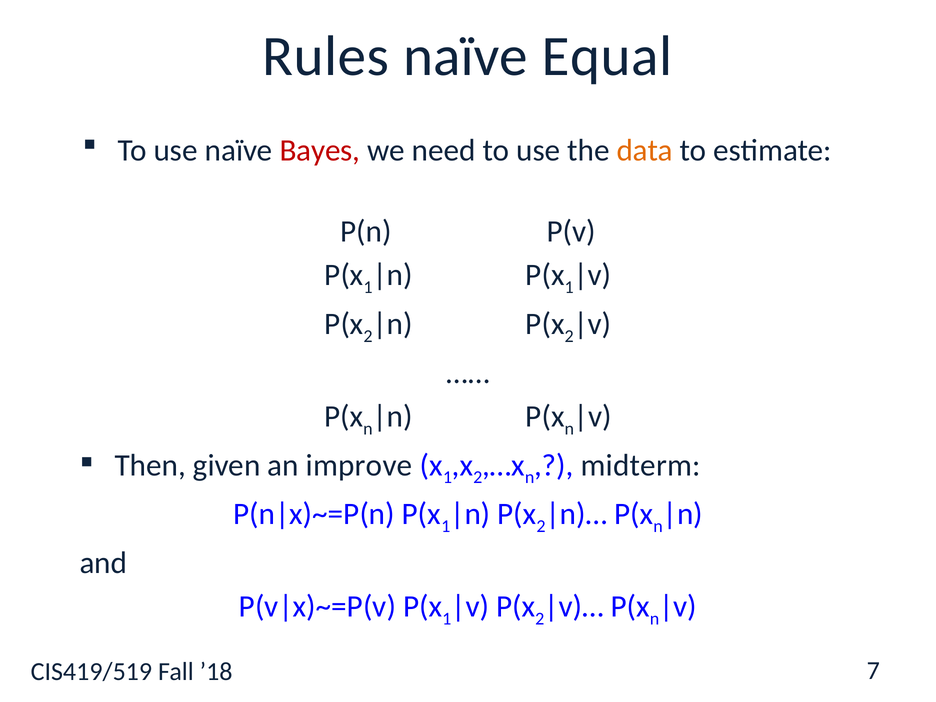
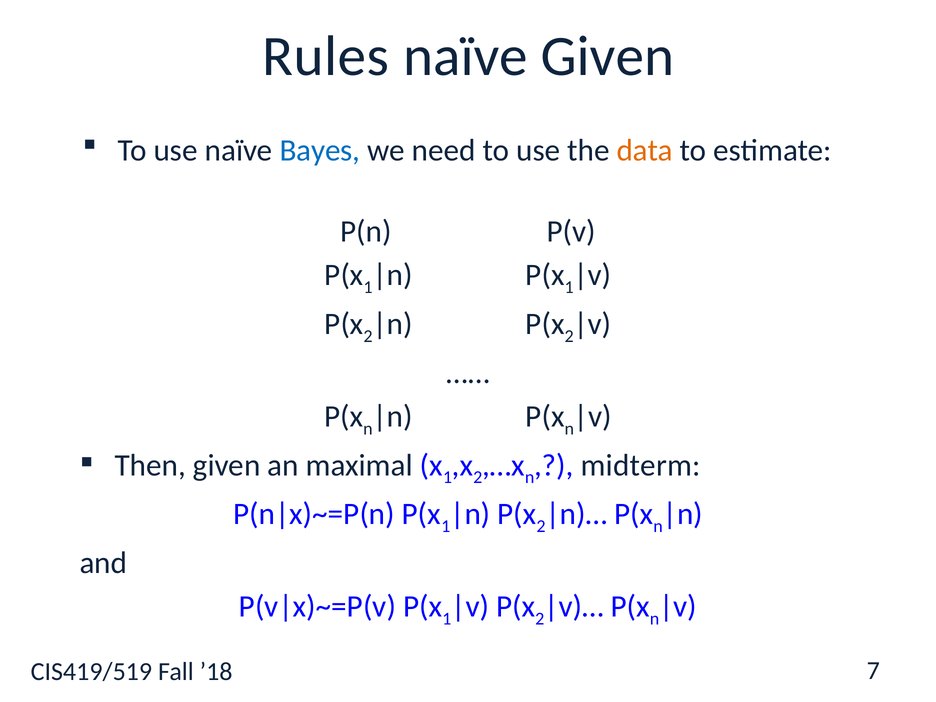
naïve Equal: Equal -> Given
Bayes colour: red -> blue
improve: improve -> maximal
